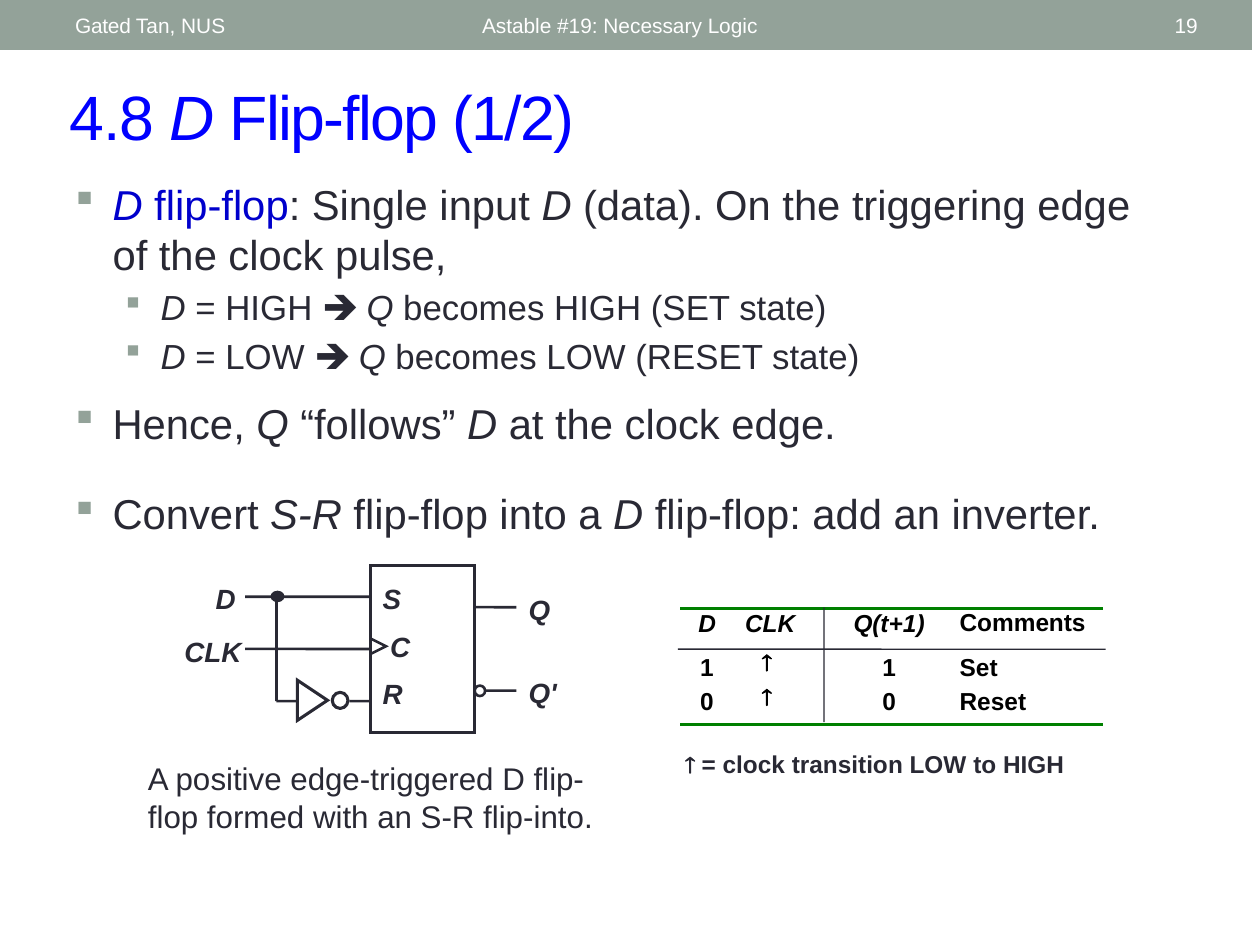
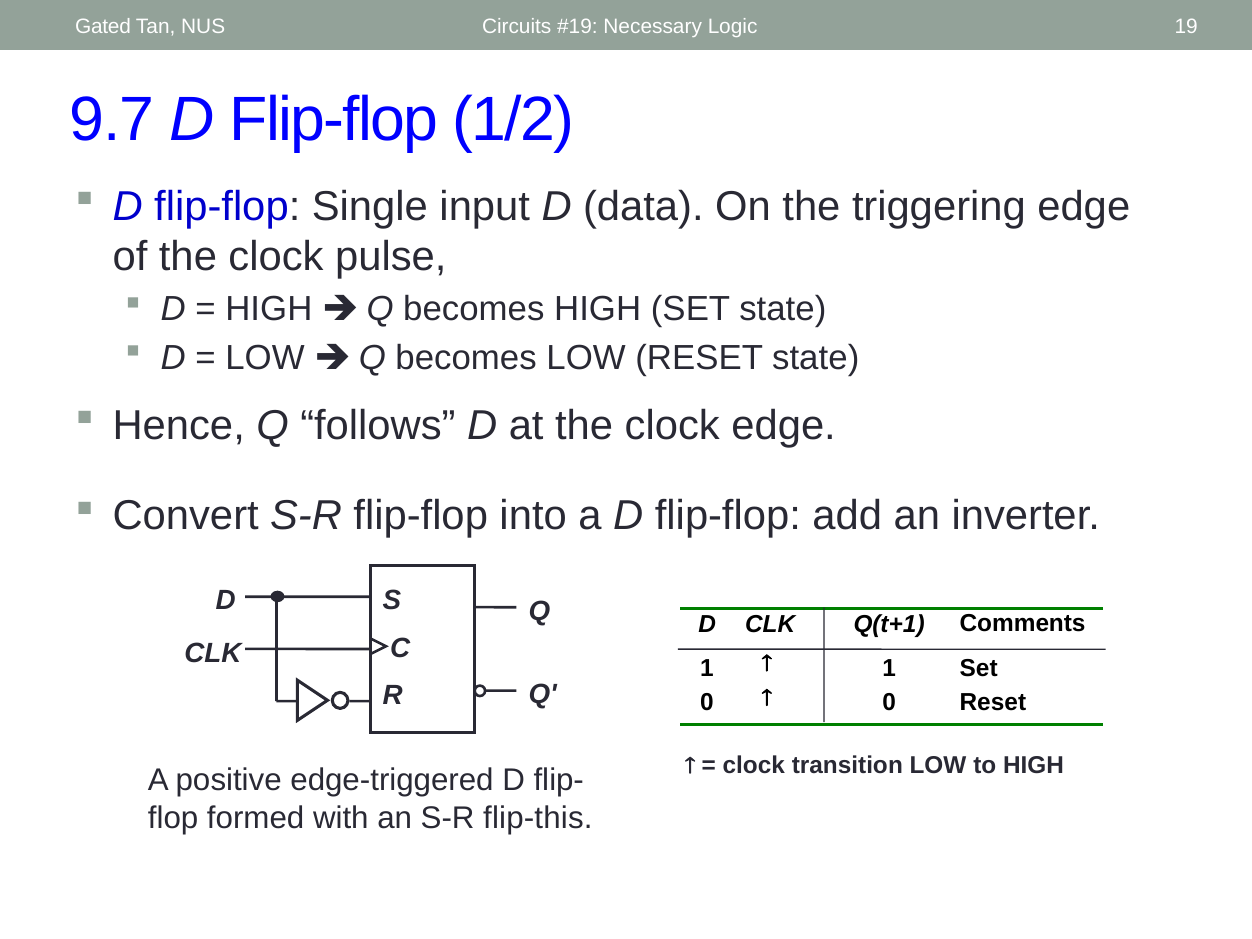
Astable: Astable -> Circuits
4.8: 4.8 -> 9.7
flip-into: flip-into -> flip-this
